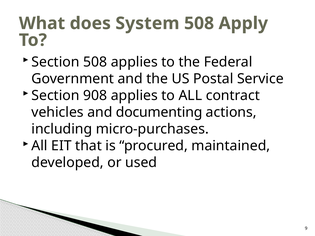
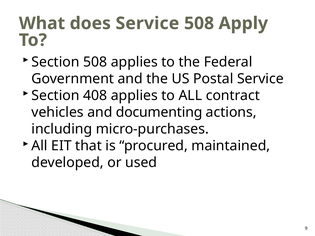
does System: System -> Service
908: 908 -> 408
